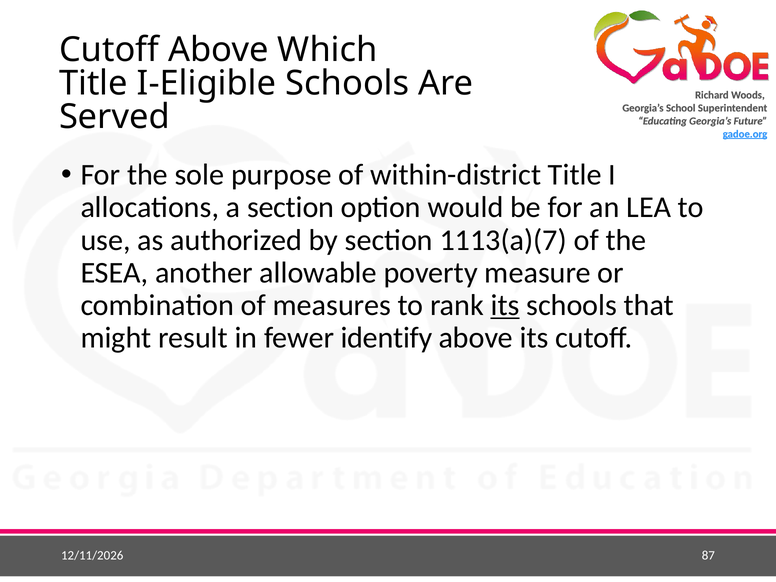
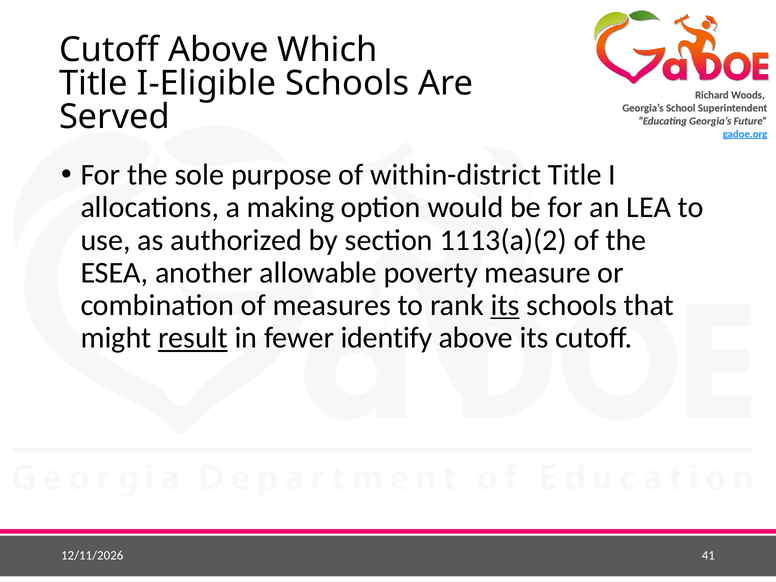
a section: section -> making
1113(a)(7: 1113(a)(7 -> 1113(a)(2
result underline: none -> present
87: 87 -> 41
